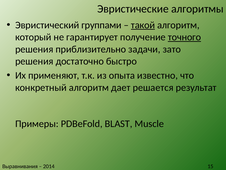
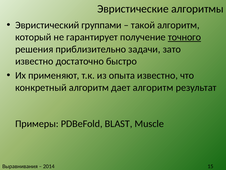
такой underline: present -> none
решения at (34, 61): решения -> известно
дает решается: решается -> алгоритм
